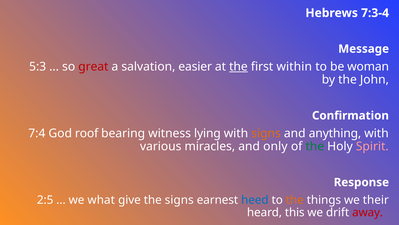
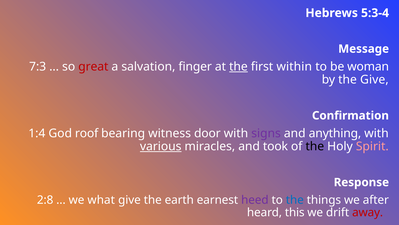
7:3-4: 7:3-4 -> 5:3-4
5:3: 5:3 -> 7:3
easier: easier -> finger
the John: John -> Give
7:4: 7:4 -> 1:4
lying: lying -> door
signs at (266, 133) colour: orange -> purple
various underline: none -> present
only: only -> took
the at (315, 146) colour: green -> black
2:5: 2:5 -> 2:8
the signs: signs -> earth
heed colour: blue -> purple
the at (295, 199) colour: orange -> blue
their: their -> after
